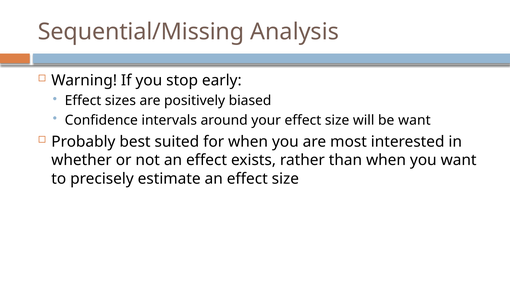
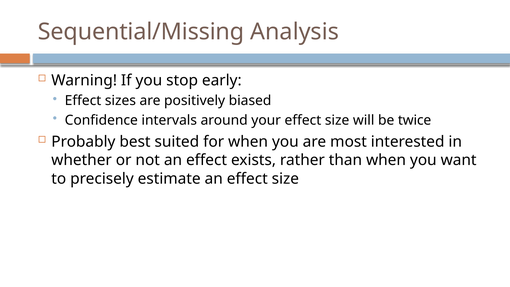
be want: want -> twice
